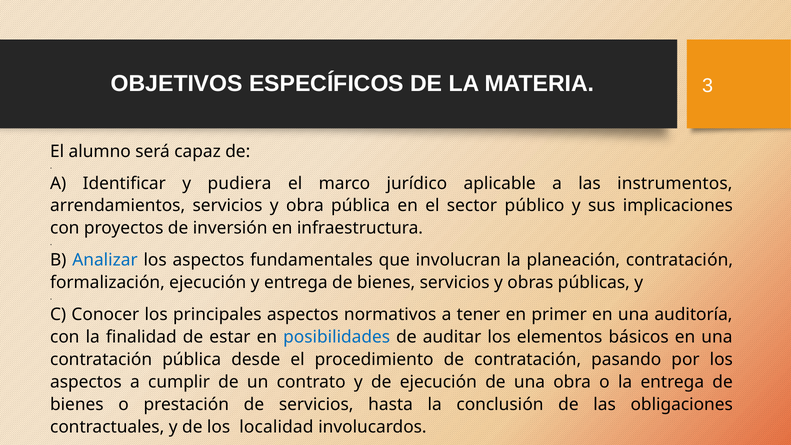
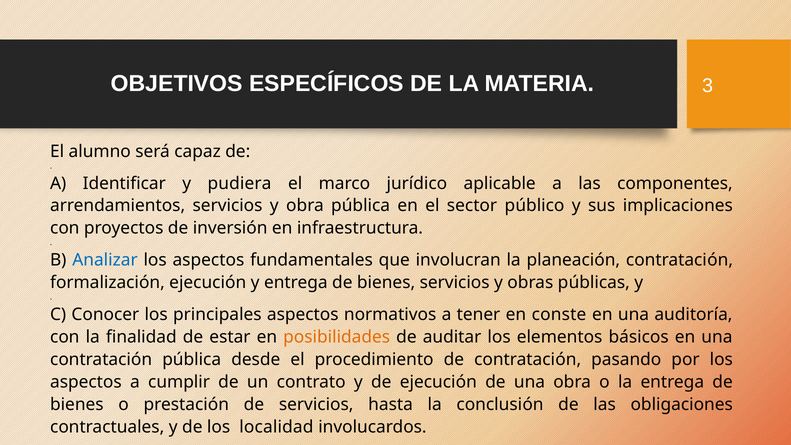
instrumentos: instrumentos -> componentes
primer: primer -> conste
posibilidades colour: blue -> orange
